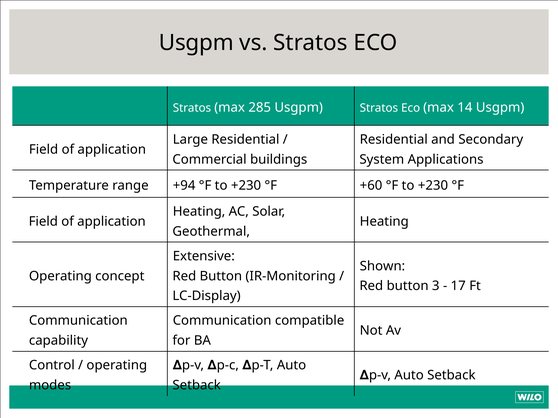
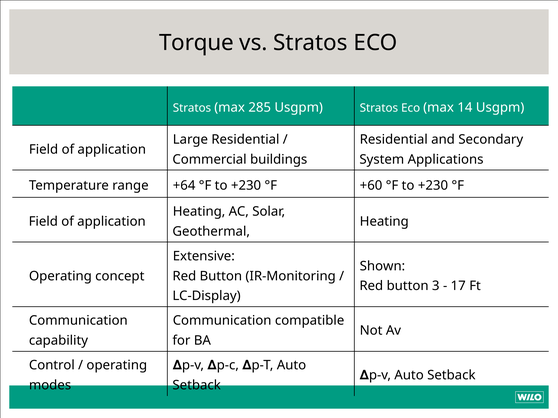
Usgpm at (196, 43): Usgpm -> Torque
+94: +94 -> +64
